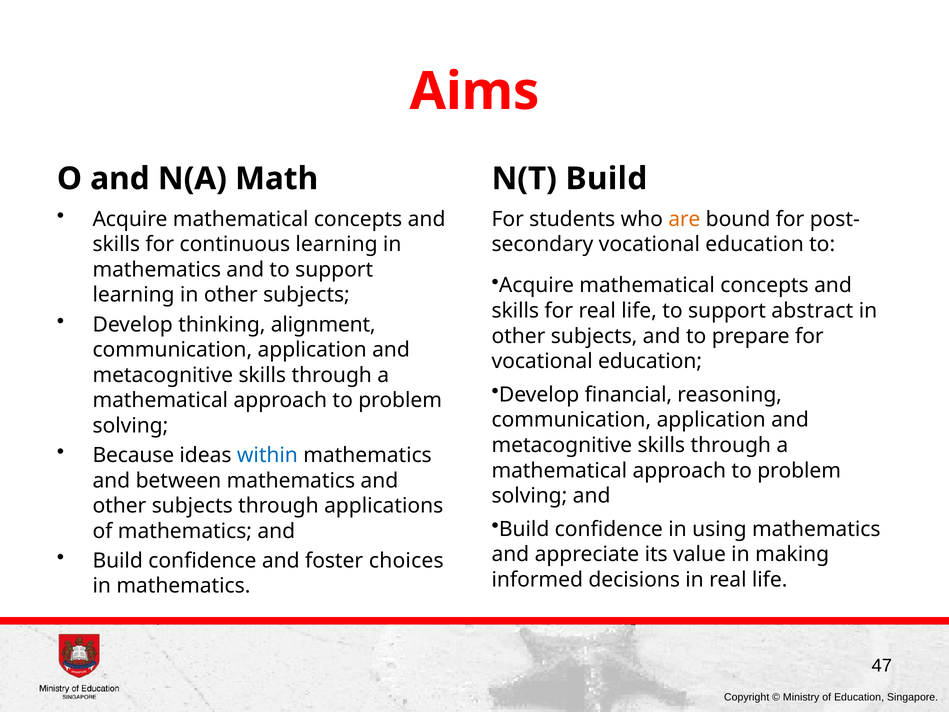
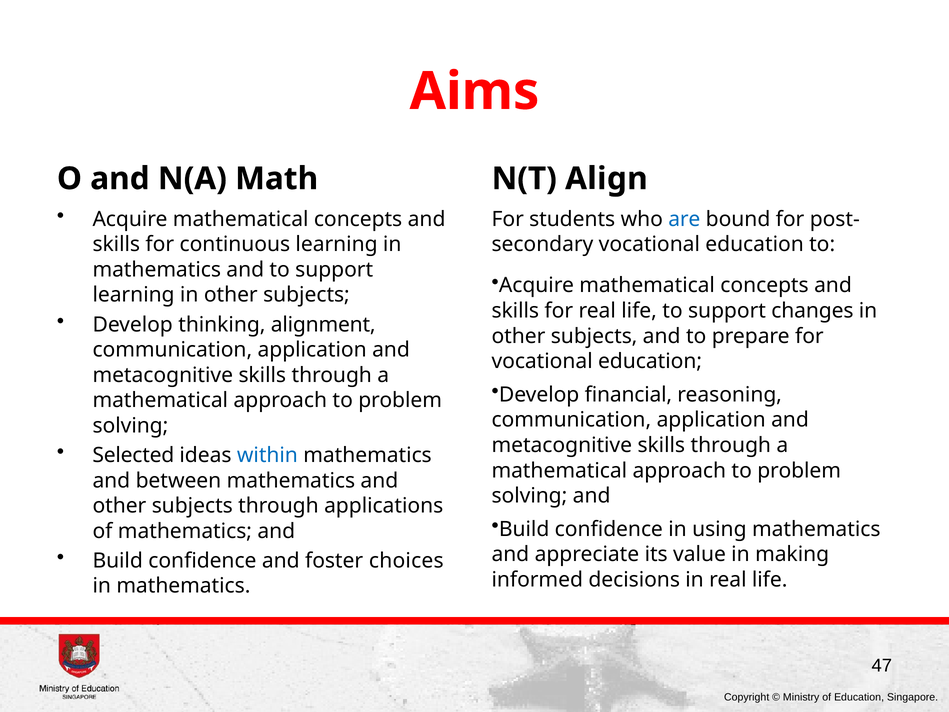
N(T Build: Build -> Align
are colour: orange -> blue
abstract: abstract -> changes
Because: Because -> Selected
